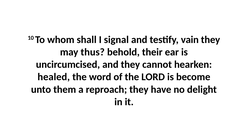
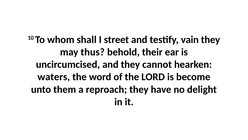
signal: signal -> street
healed: healed -> waters
